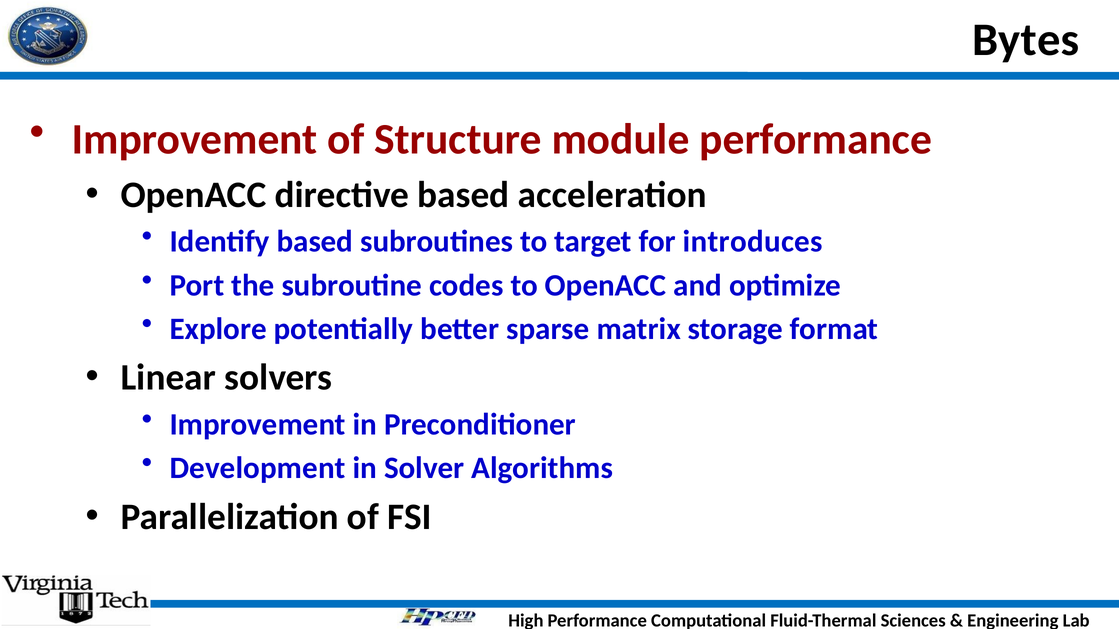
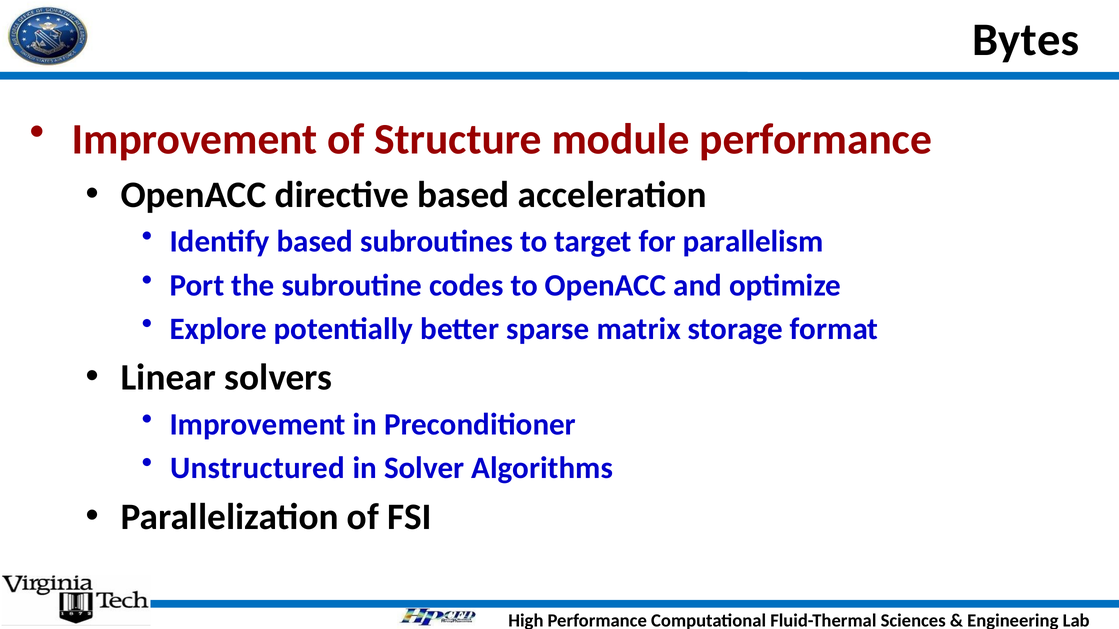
introduces: introduces -> parallelism
Development: Development -> Unstructured
